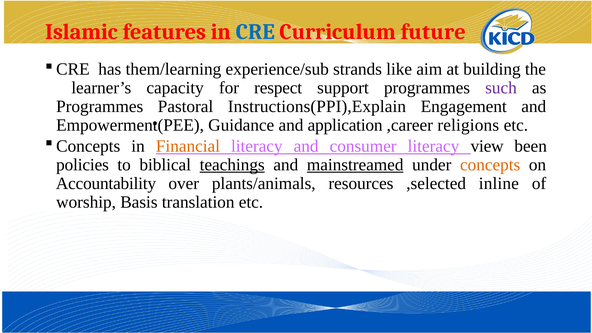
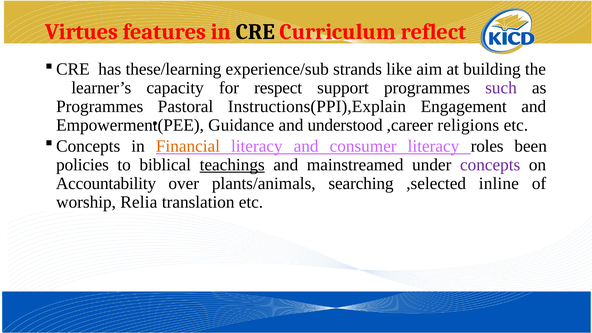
Islamic: Islamic -> Virtues
CRE colour: blue -> black
future: future -> reflect
them/learning: them/learning -> these/learning
application: application -> understood
view: view -> roles
mainstreamed underline: present -> none
concepts colour: orange -> purple
resources: resources -> searching
Basis: Basis -> Relia
